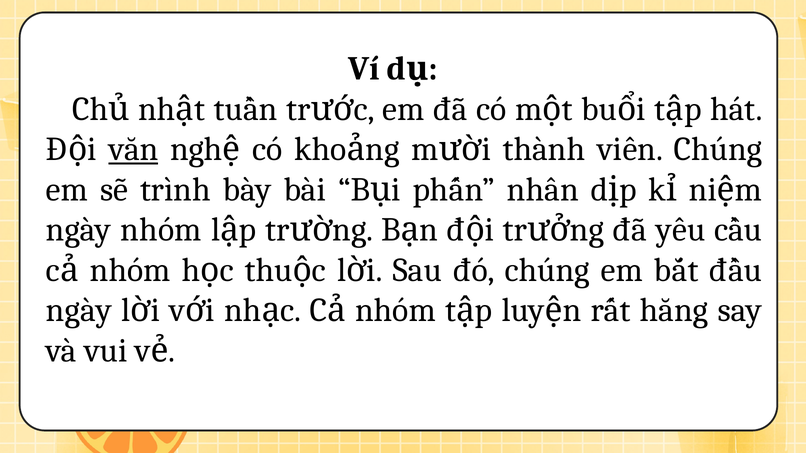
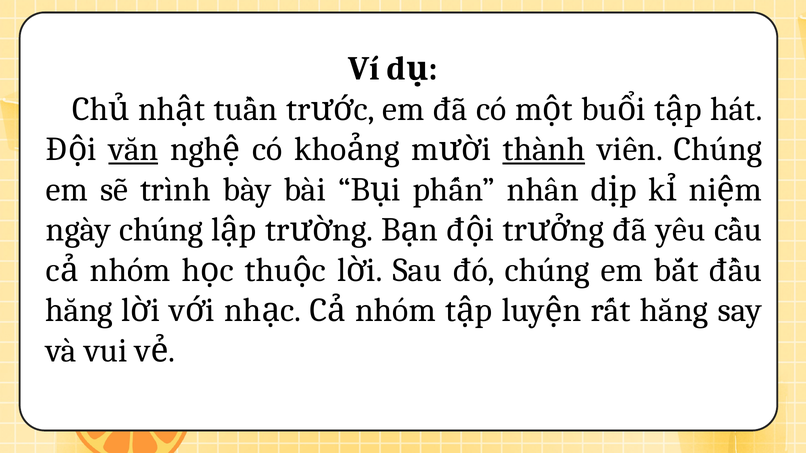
thành underline: none -> present
ngày nhóm: nhóm -> chúng
ngày at (79, 311): ngày -> hăng
